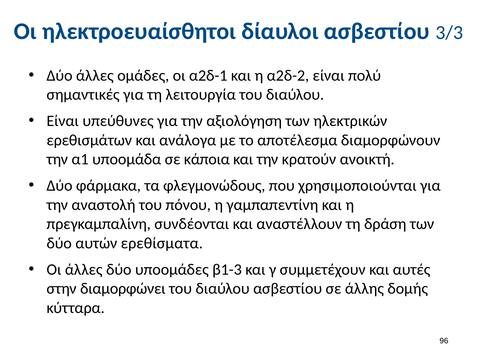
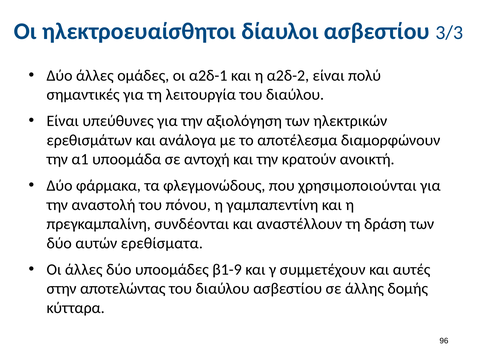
κάποια: κάποια -> αντοχή
β1-3: β1-3 -> β1-9
διαμορφώνει: διαμορφώνει -> αποτελώντας
